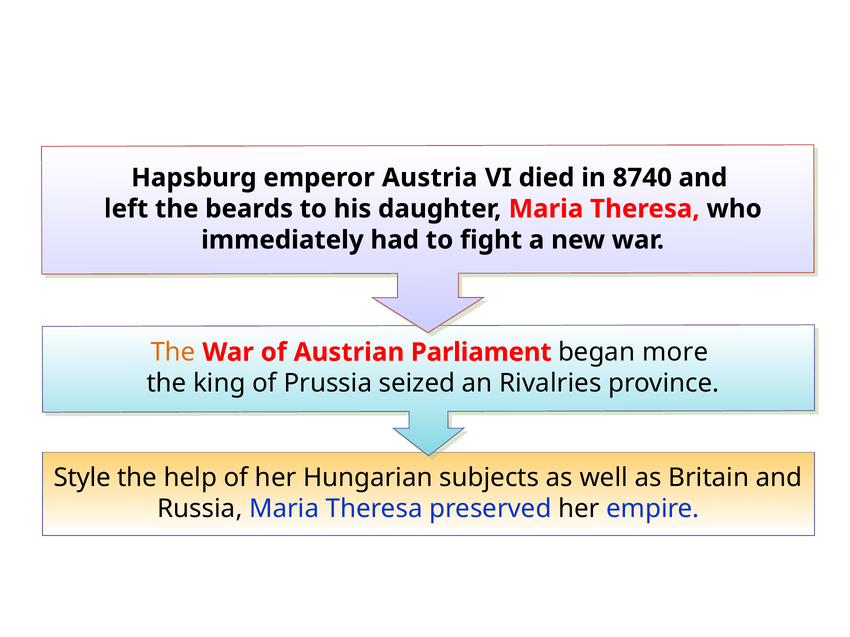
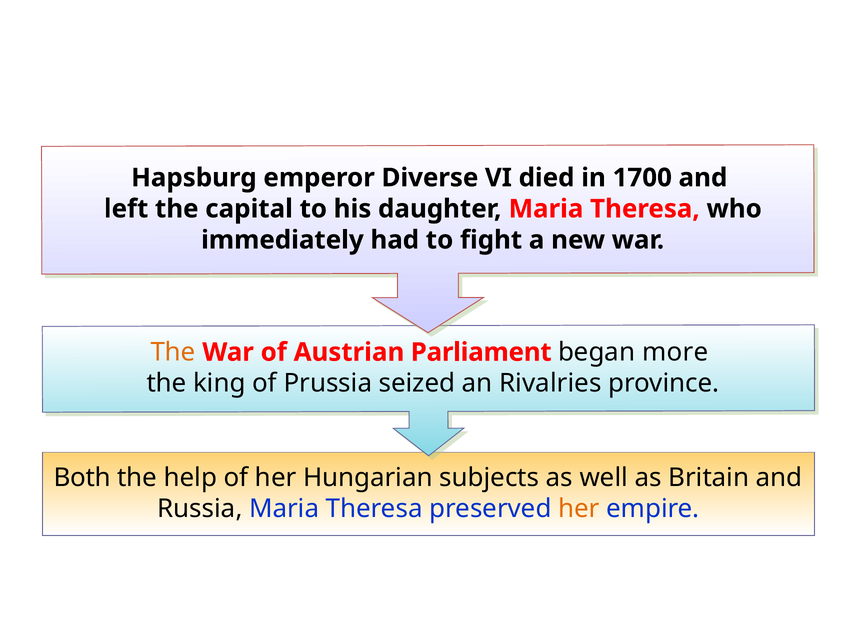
Austria: Austria -> Diverse
8740: 8740 -> 1700
beards: beards -> capital
Style: Style -> Both
her at (579, 509) colour: black -> orange
